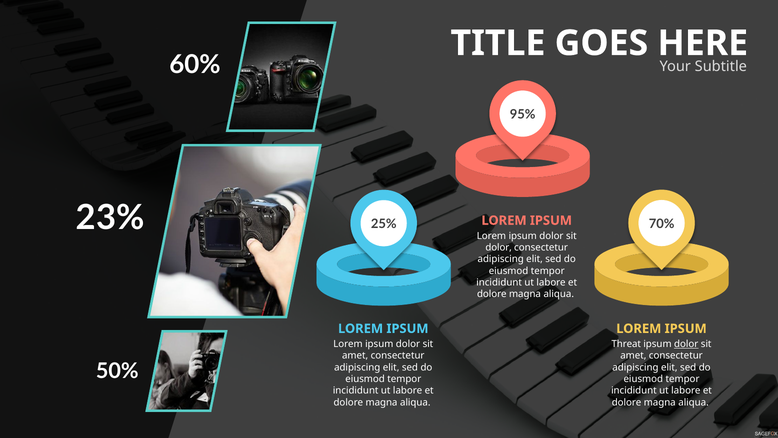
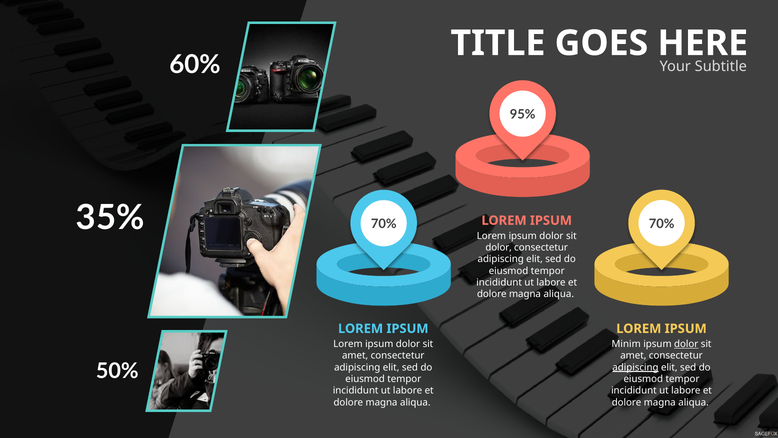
23%: 23% -> 35%
25% at (384, 224): 25% -> 70%
Threat: Threat -> Minim
adipiscing at (635, 367) underline: none -> present
